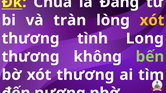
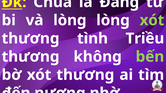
và tràn: tràn -> lòng
xót at (152, 20) colour: yellow -> light green
Long: Long -> Triều
